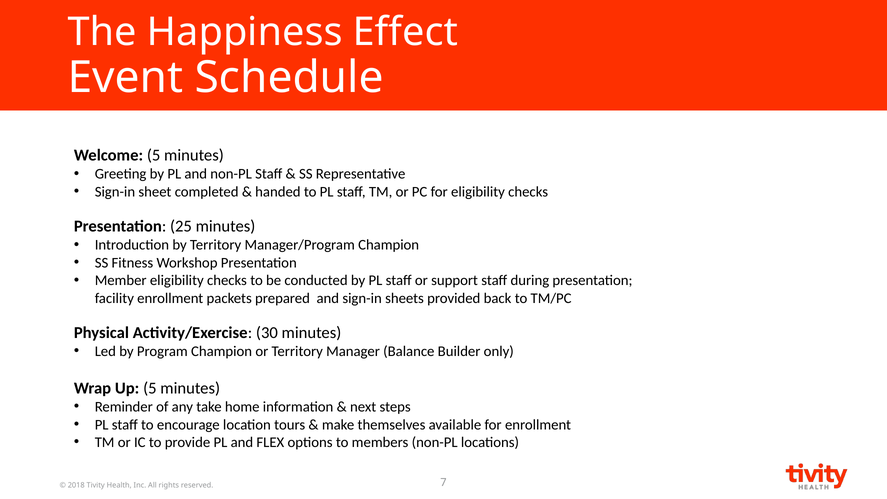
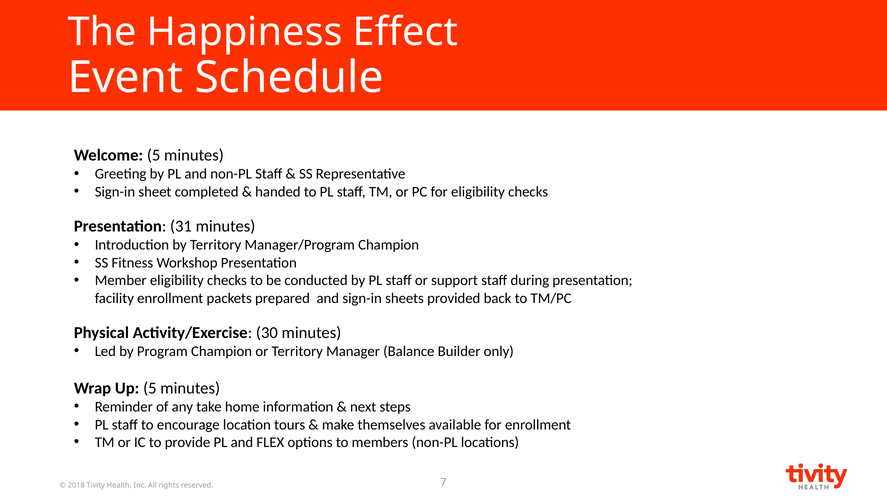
25: 25 -> 31
